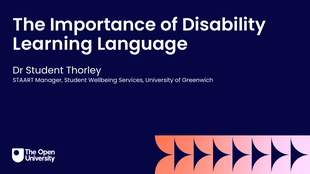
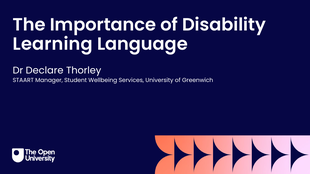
Dr Student: Student -> Declare
